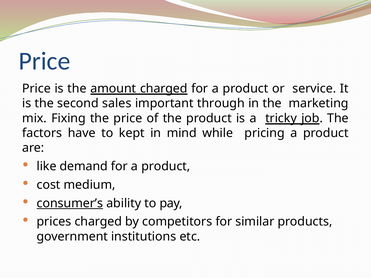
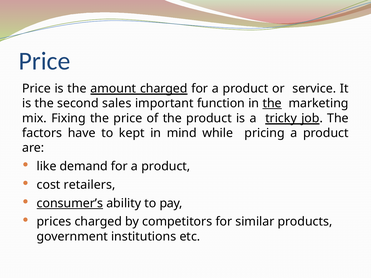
through: through -> function
the at (272, 103) underline: none -> present
medium: medium -> retailers
